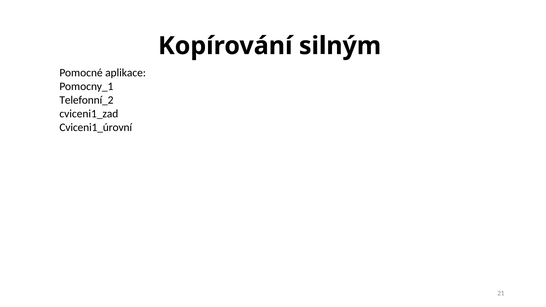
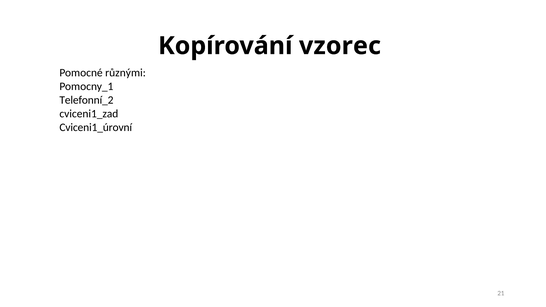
silným: silným -> vzorec
aplikace: aplikace -> různými
